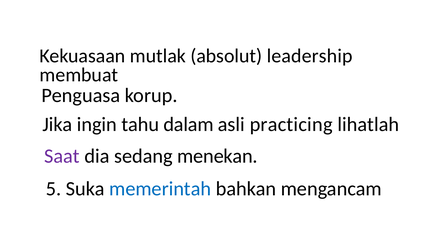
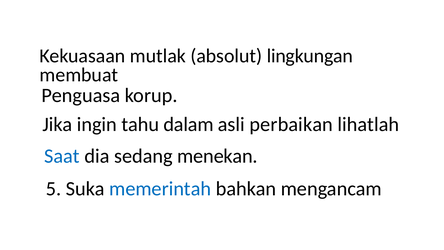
leadership: leadership -> lingkungan
practicing: practicing -> perbaikan
Saat colour: purple -> blue
